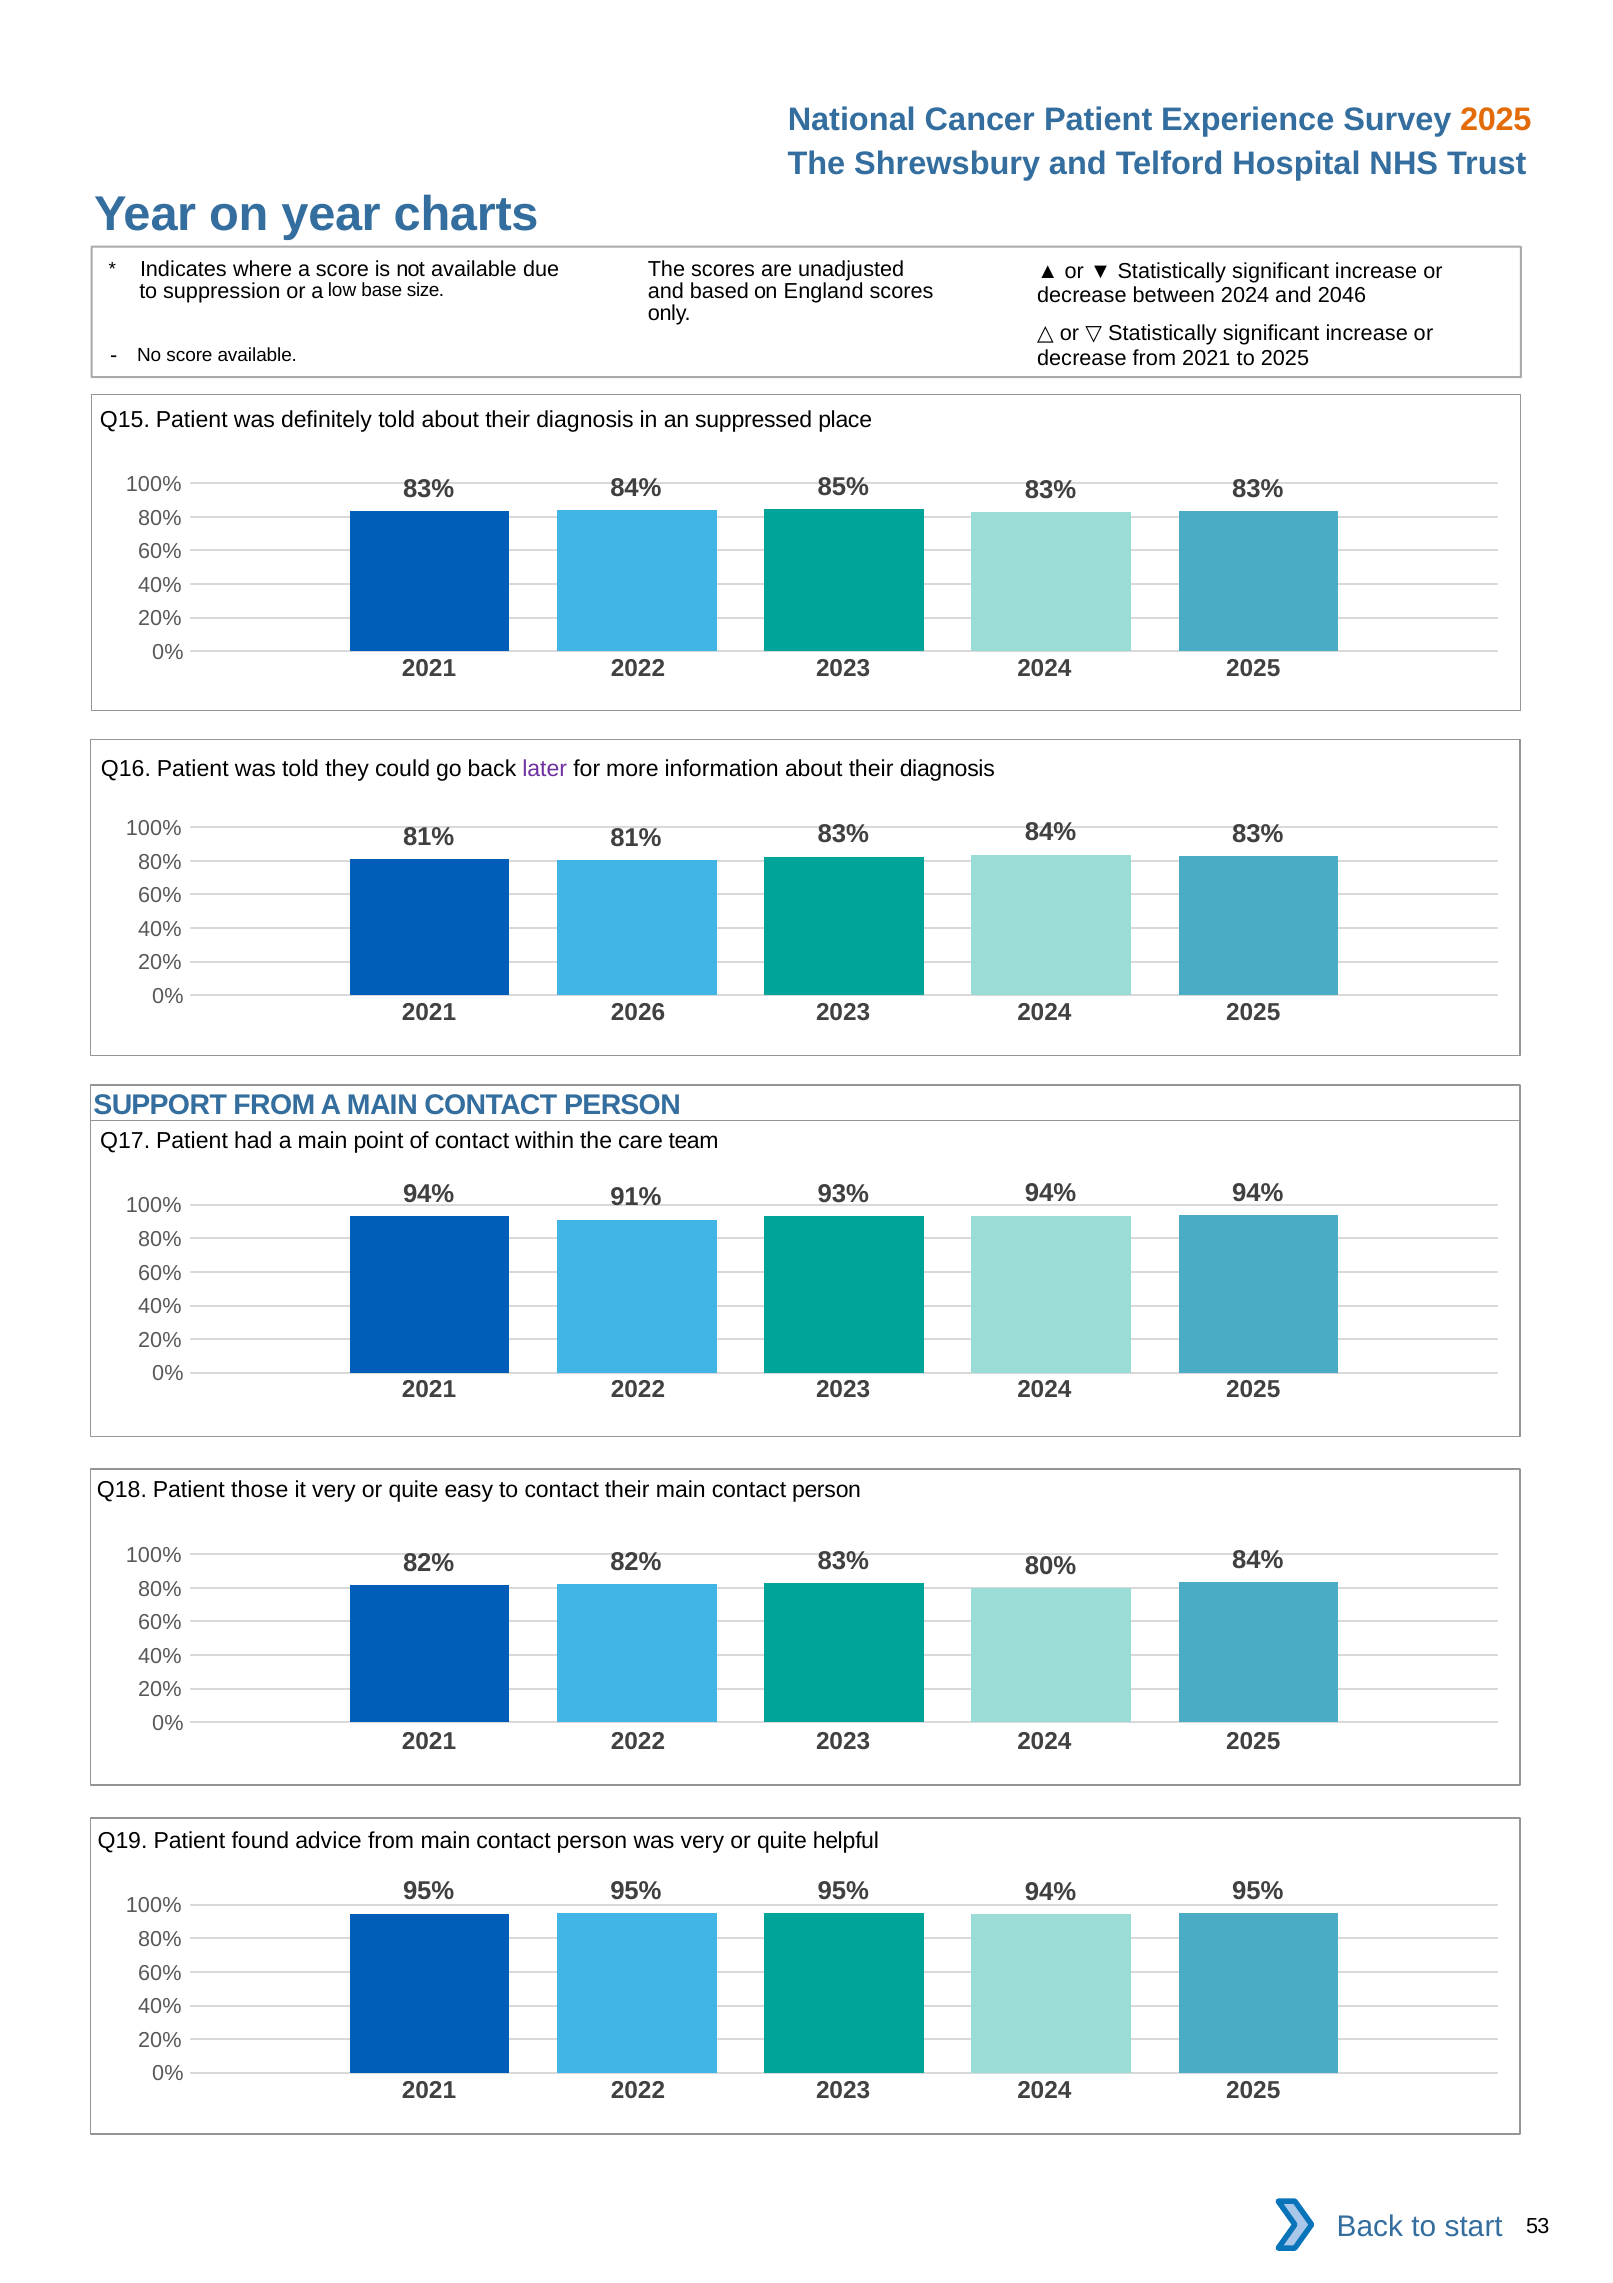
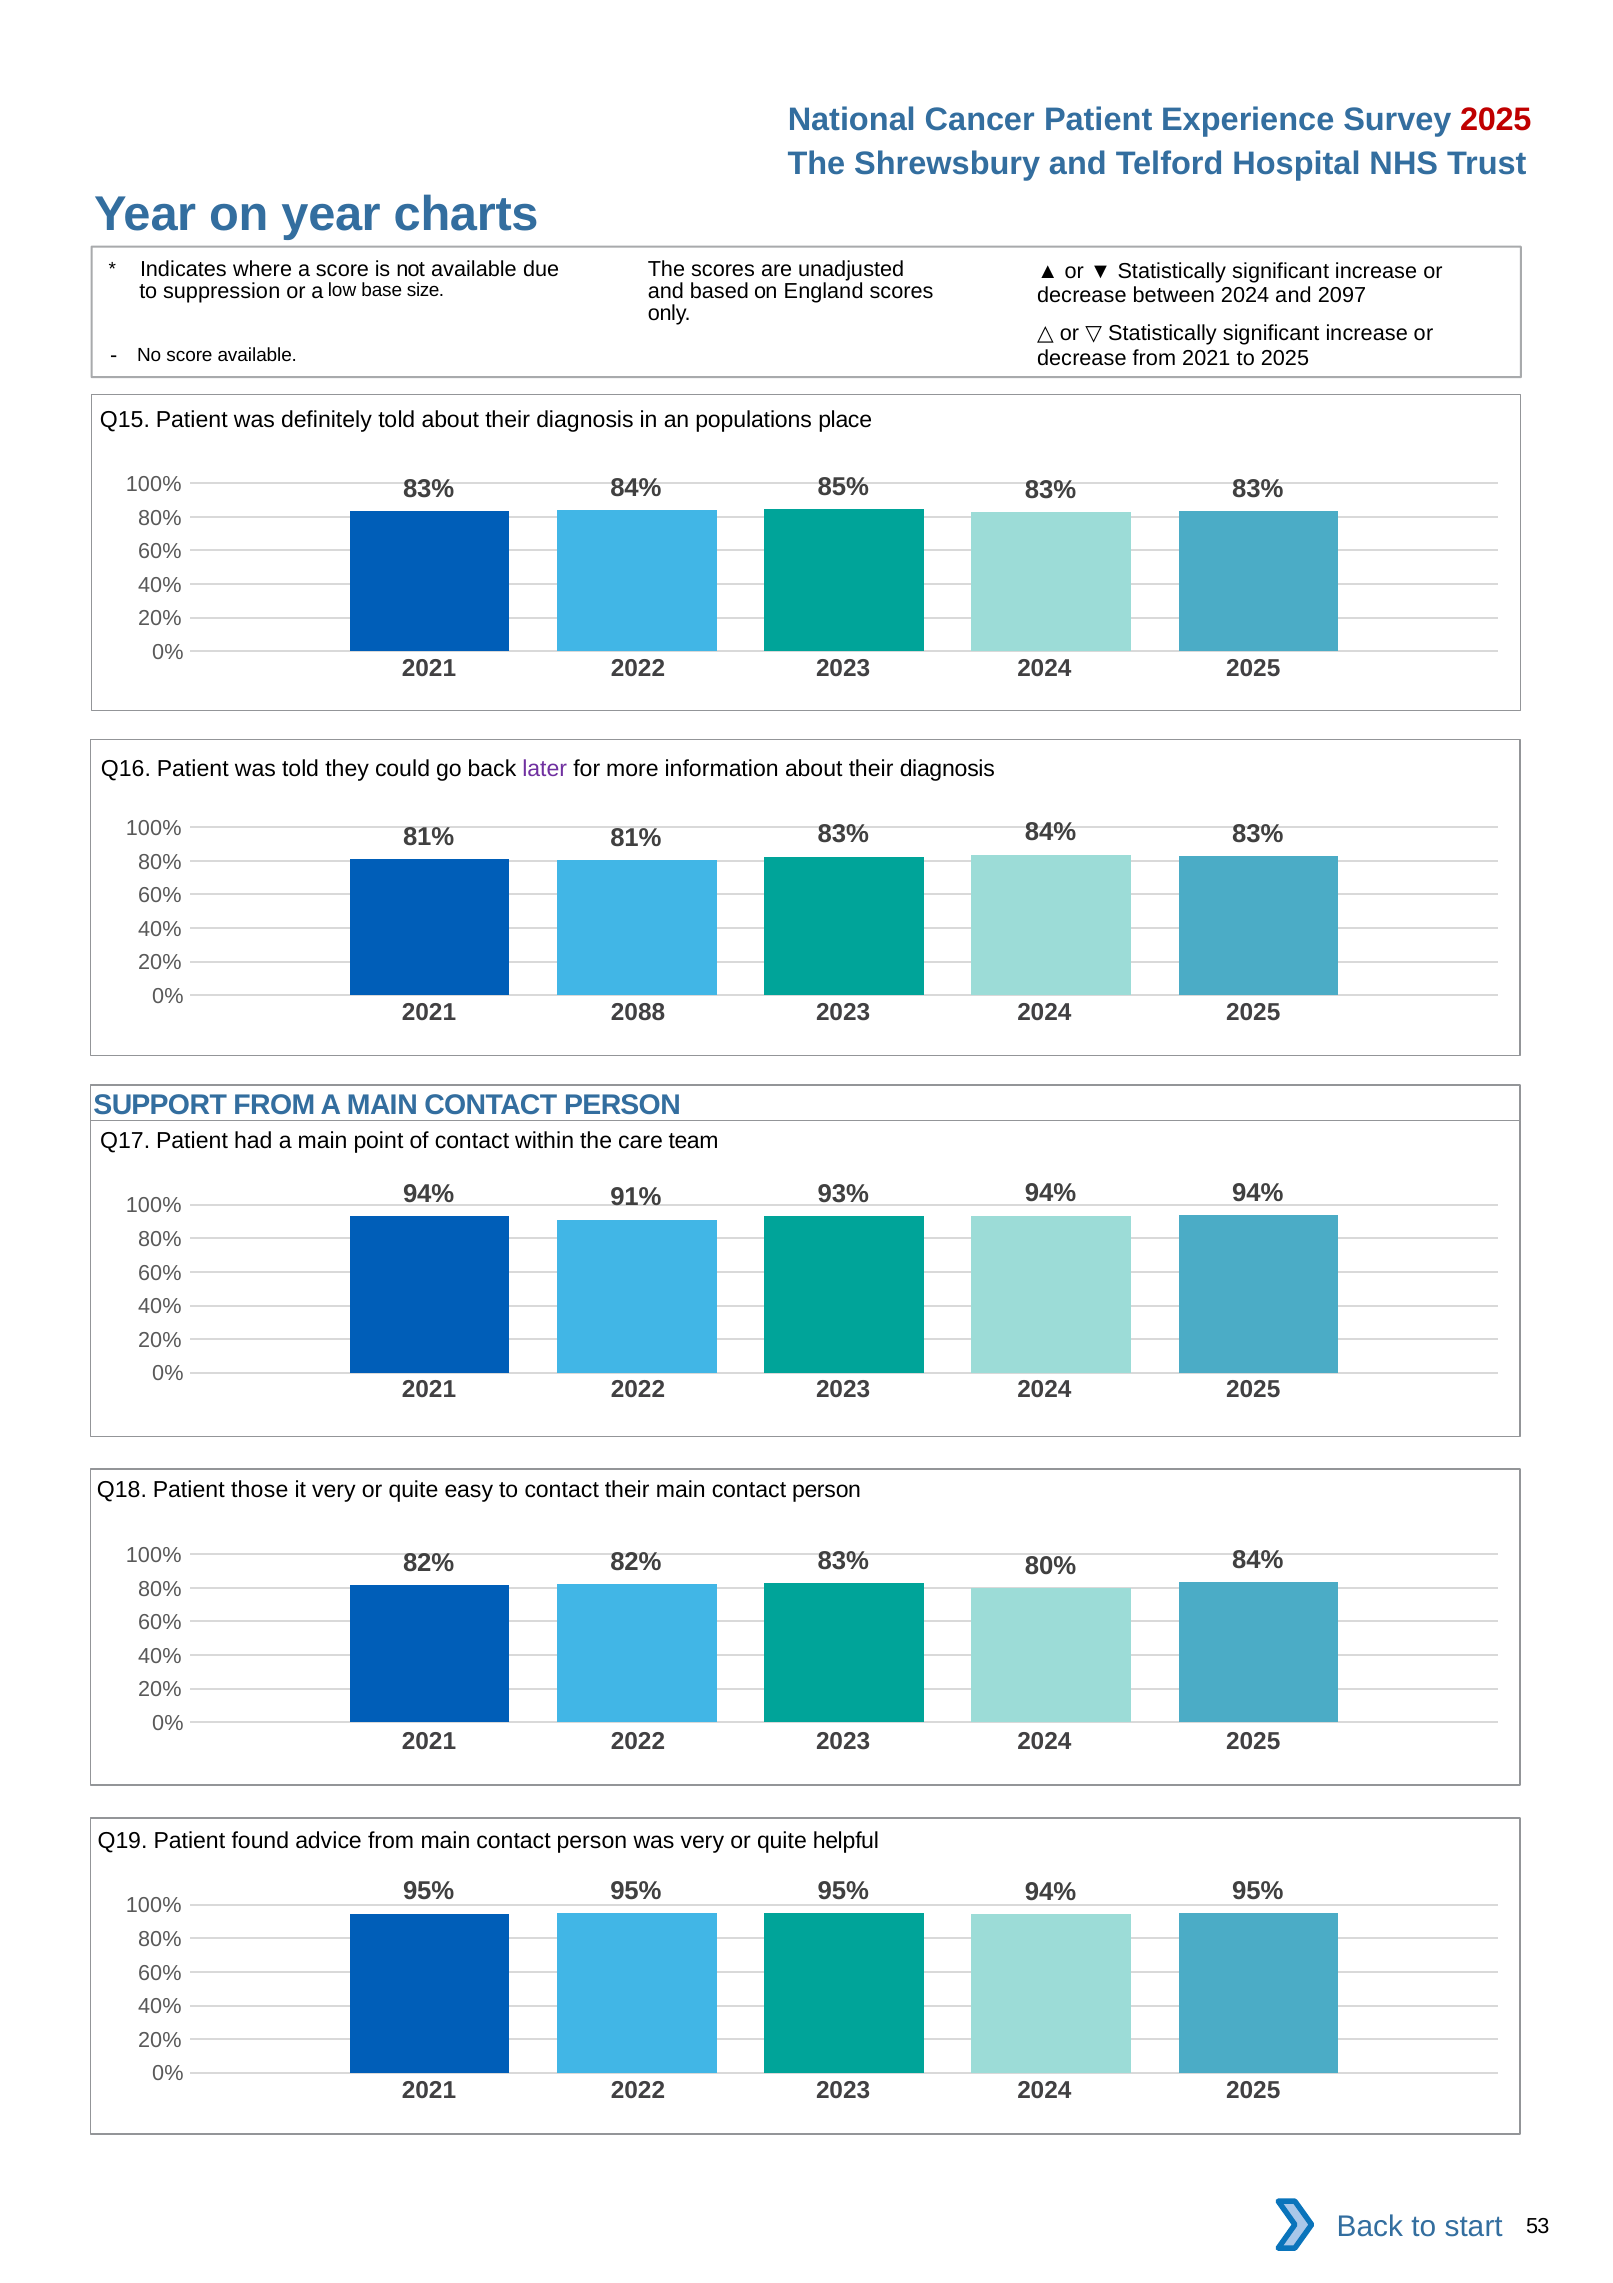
2025 at (1496, 120) colour: orange -> red
2046: 2046 -> 2097
suppressed: suppressed -> populations
2026: 2026 -> 2088
